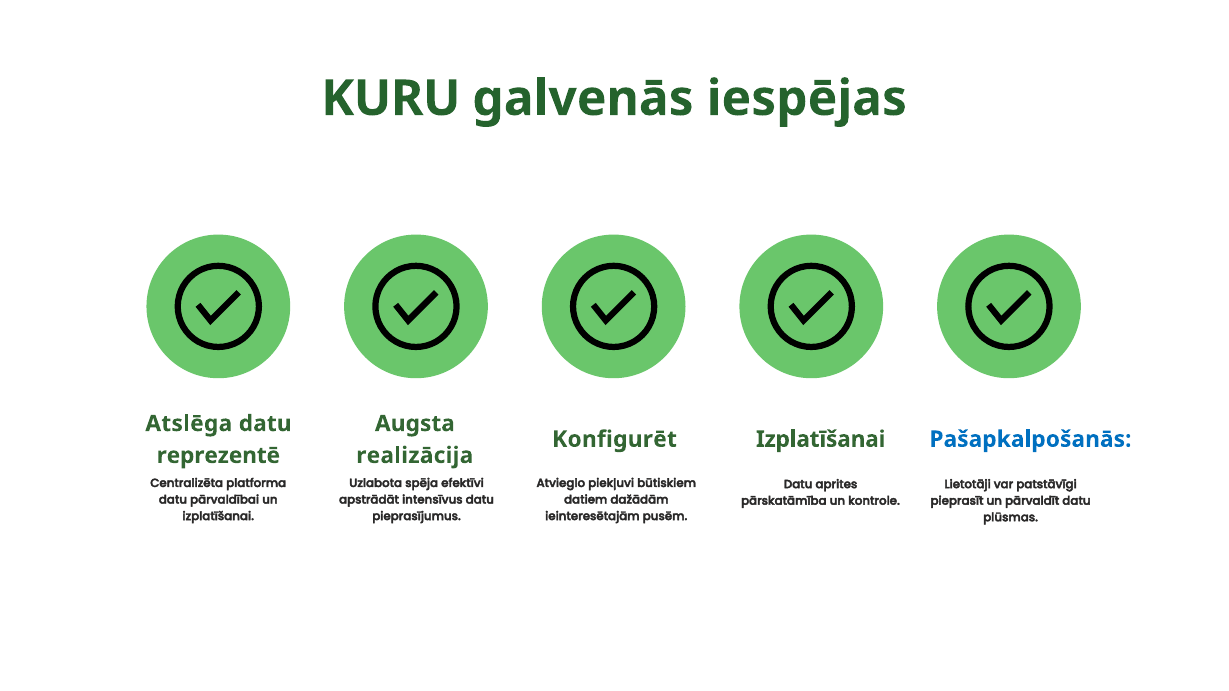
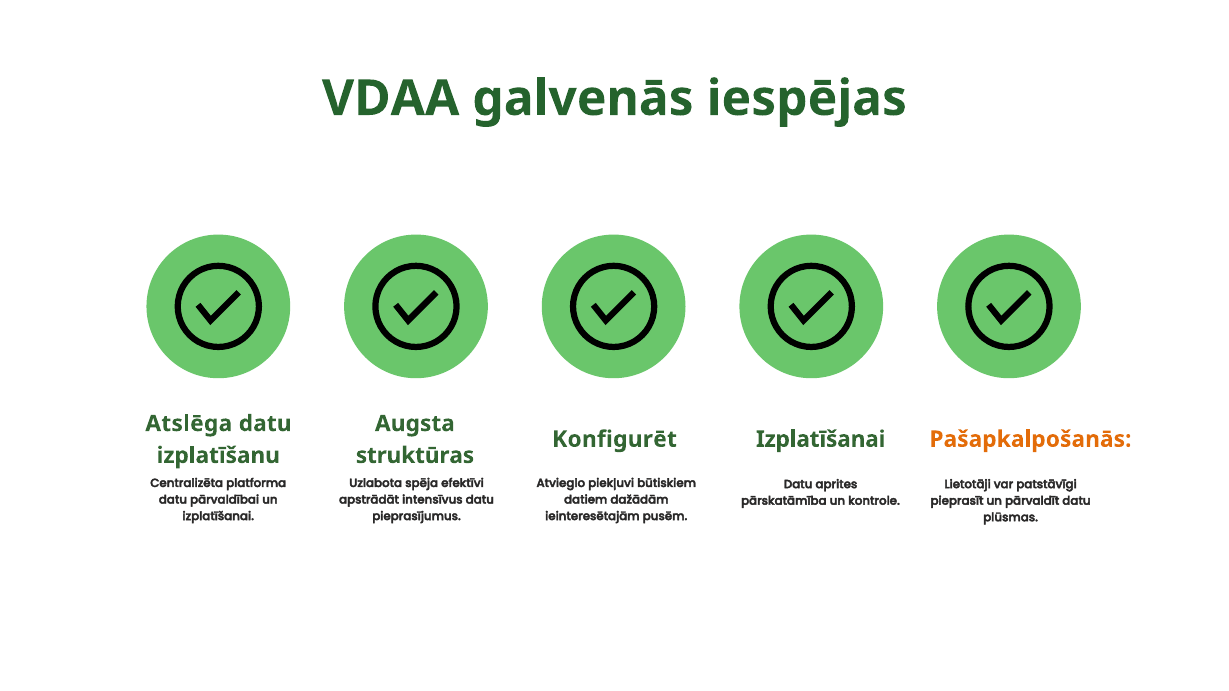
KURU: KURU -> VDAA
Pašapkalpošanās colour: blue -> orange
reprezentē: reprezentē -> izplatīšanu
realizācija: realizācija -> struktūras
